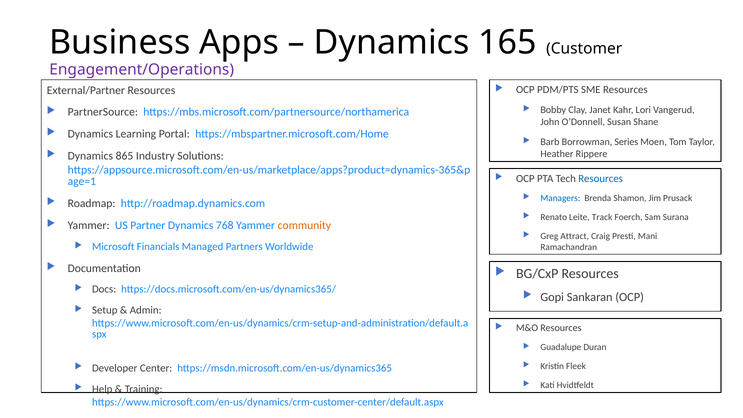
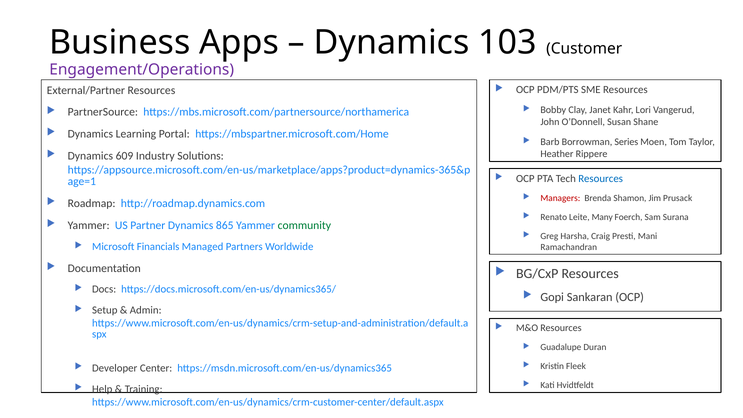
165: 165 -> 103
865: 865 -> 609
Managers colour: blue -> red
Track: Track -> Many
768: 768 -> 865
community colour: orange -> green
Attract: Attract -> Harsha
